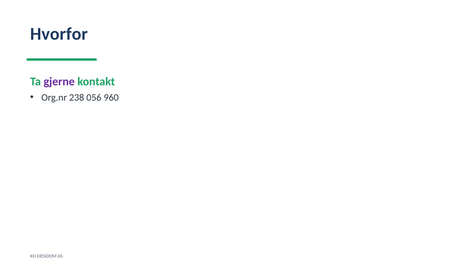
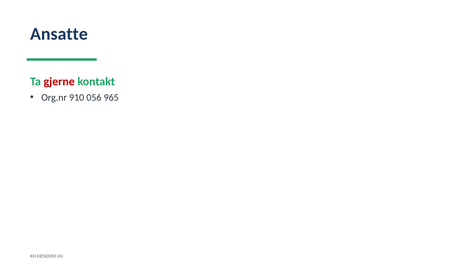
Hvorfor: Hvorfor -> Ansatte
gjerne colour: purple -> red
238: 238 -> 910
960: 960 -> 965
